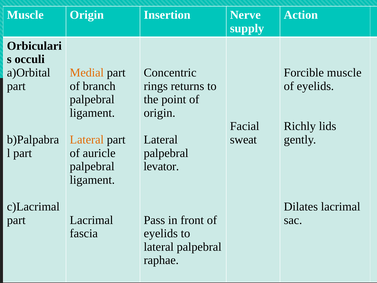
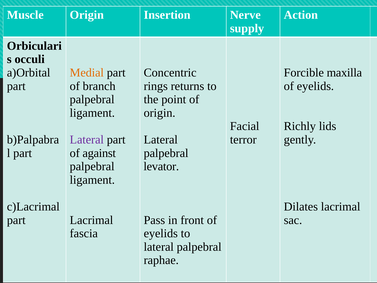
Forcible muscle: muscle -> maxilla
Lateral at (87, 140) colour: orange -> purple
sweat: sweat -> terror
auricle: auricle -> against
